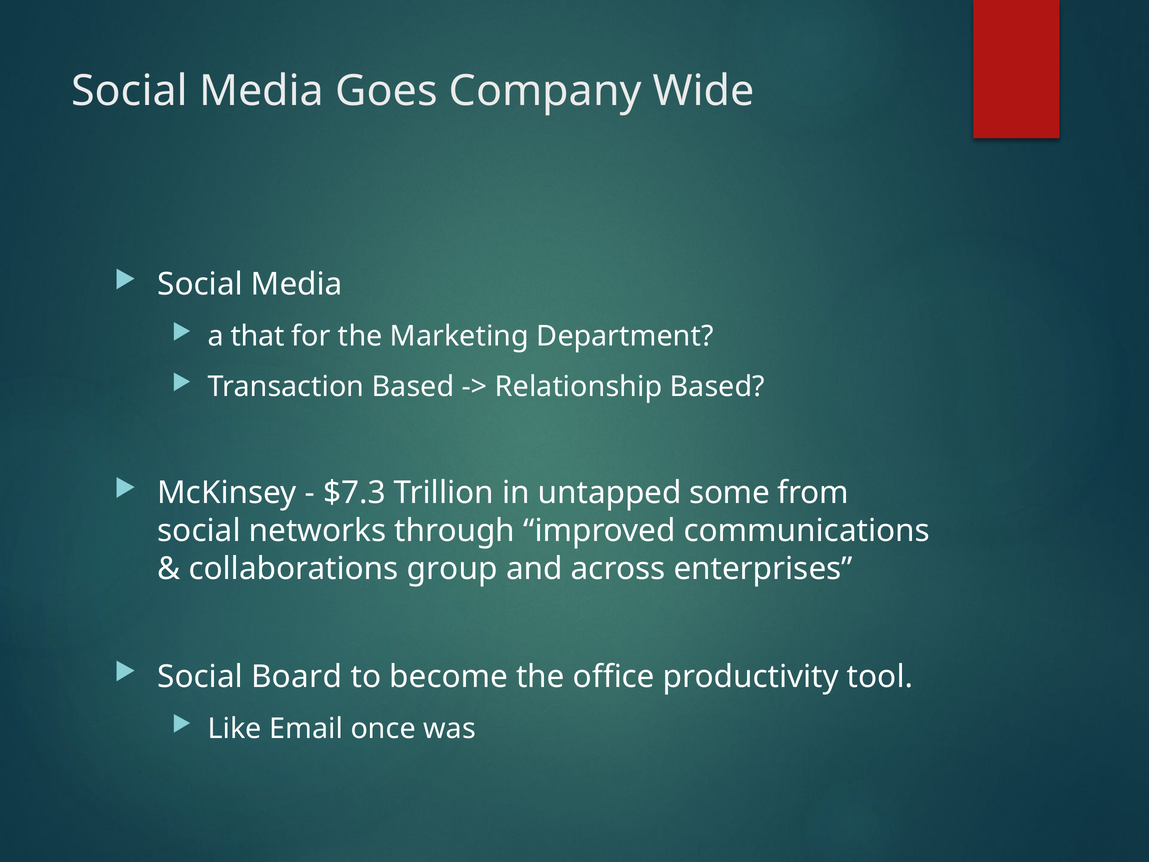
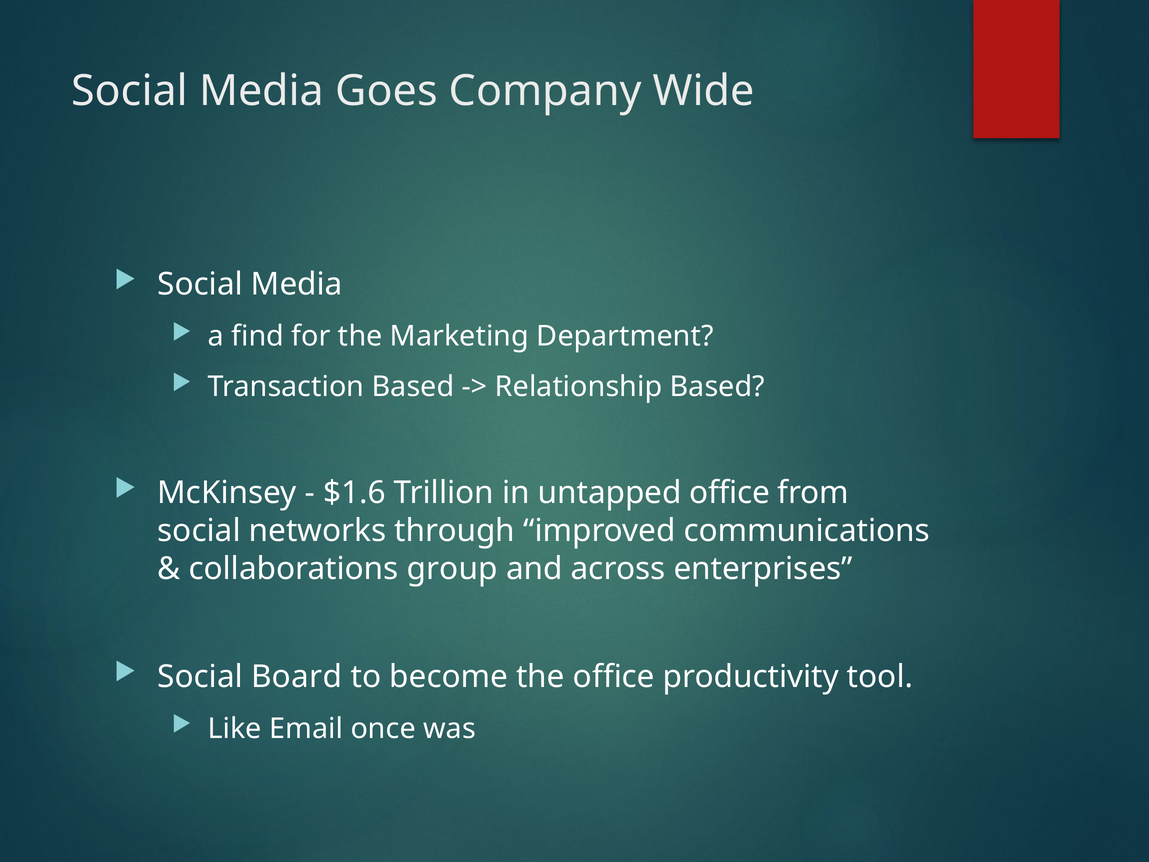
that: that -> find
$7.3: $7.3 -> $1.6
untapped some: some -> office
